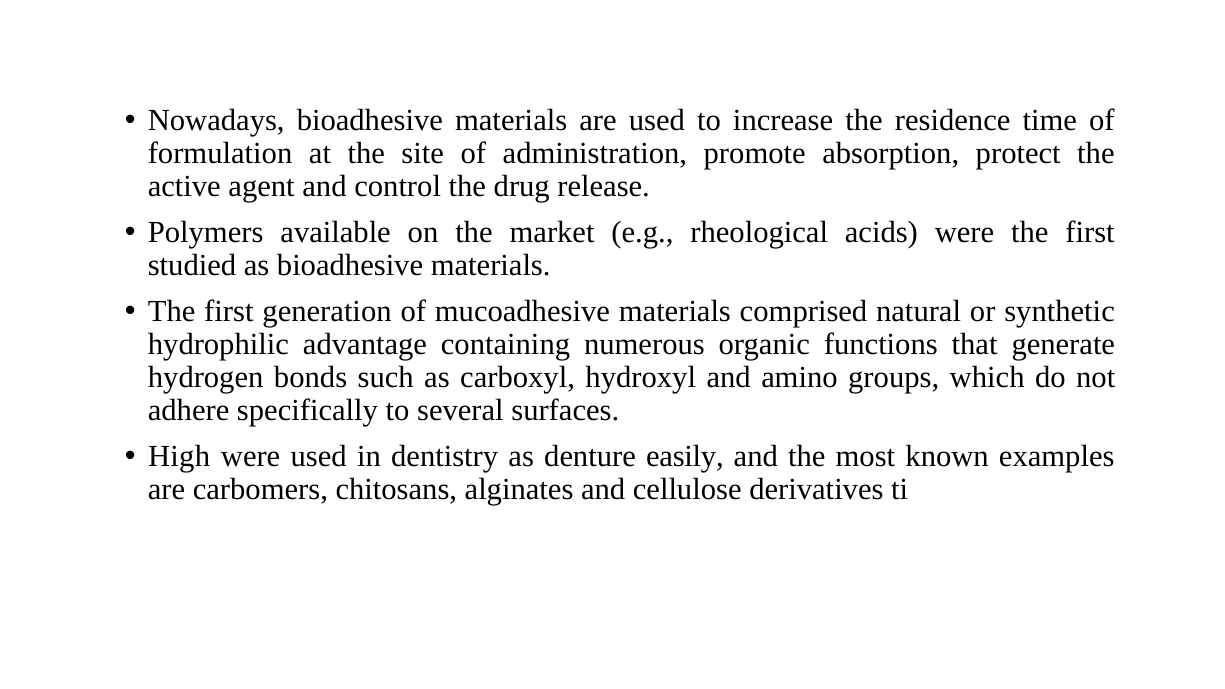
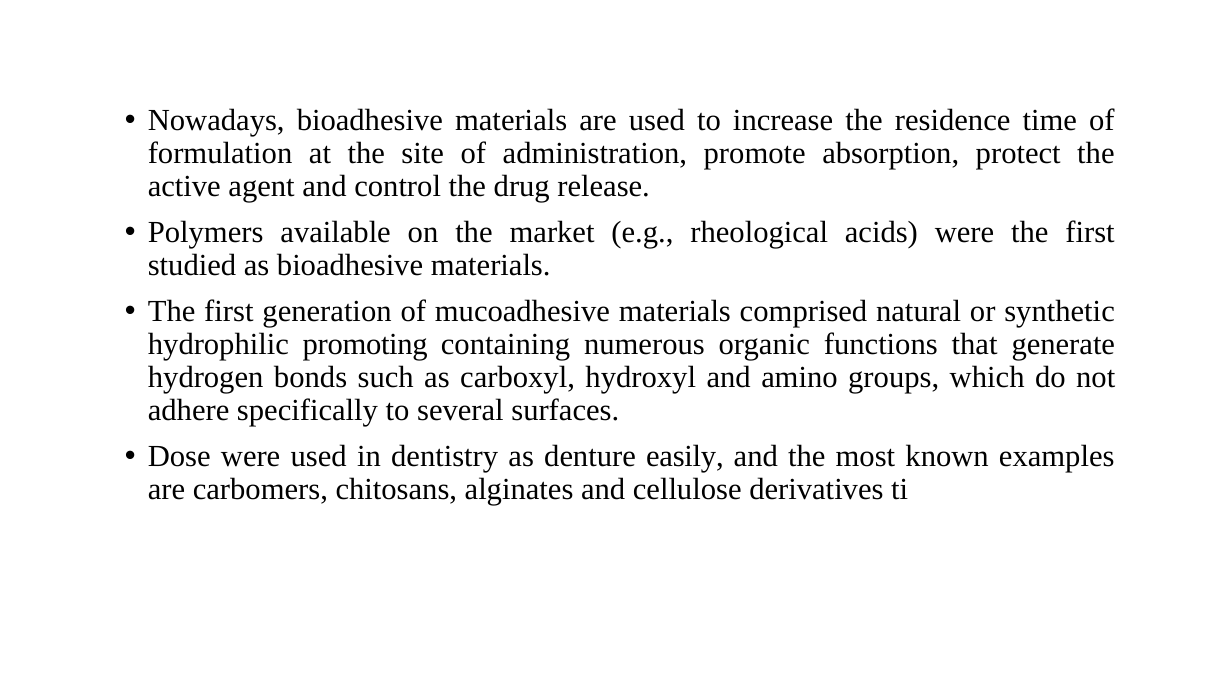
advantage: advantage -> promoting
High: High -> Dose
